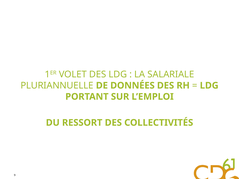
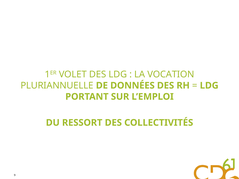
SALARIALE: SALARIALE -> VOCATION
